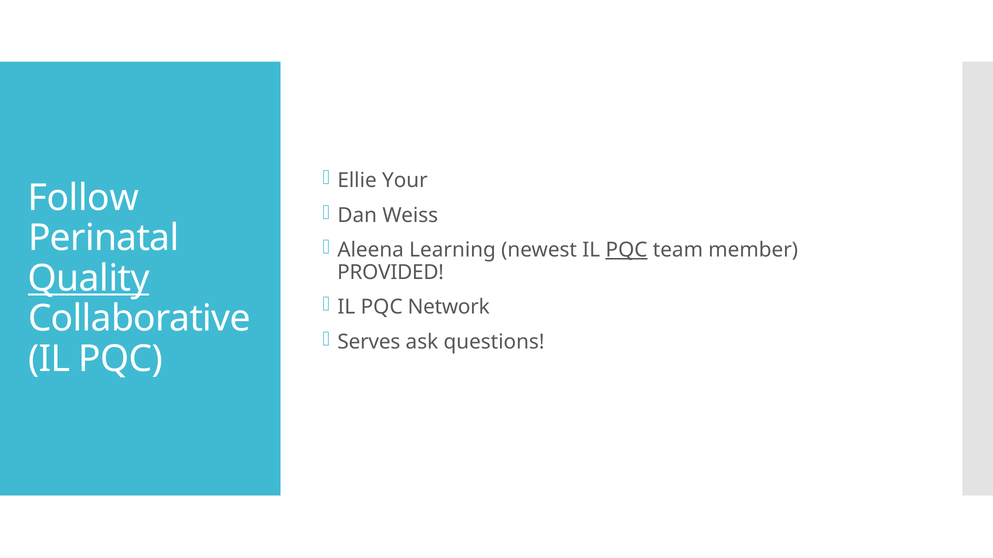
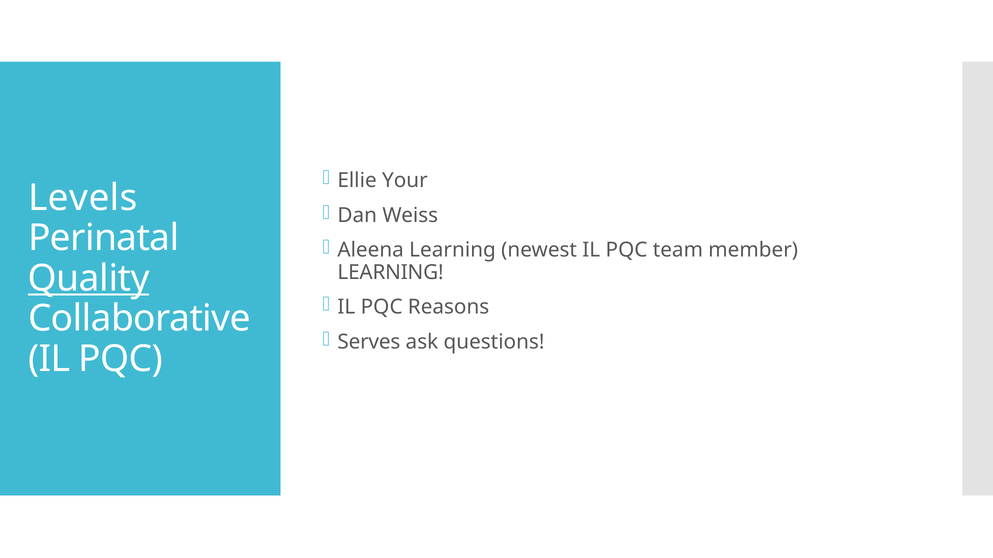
Follow: Follow -> Levels
PQC at (626, 250) underline: present -> none
PROVIDED at (391, 273): PROVIDED -> LEARNING
Network: Network -> Reasons
